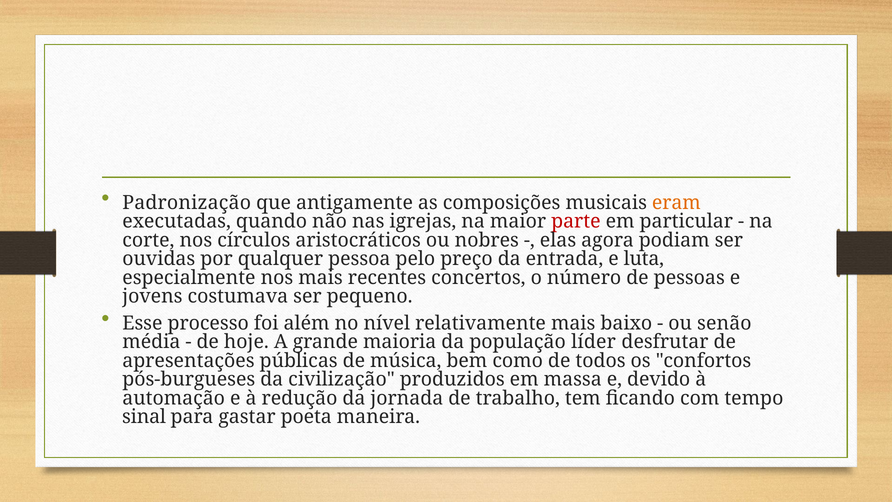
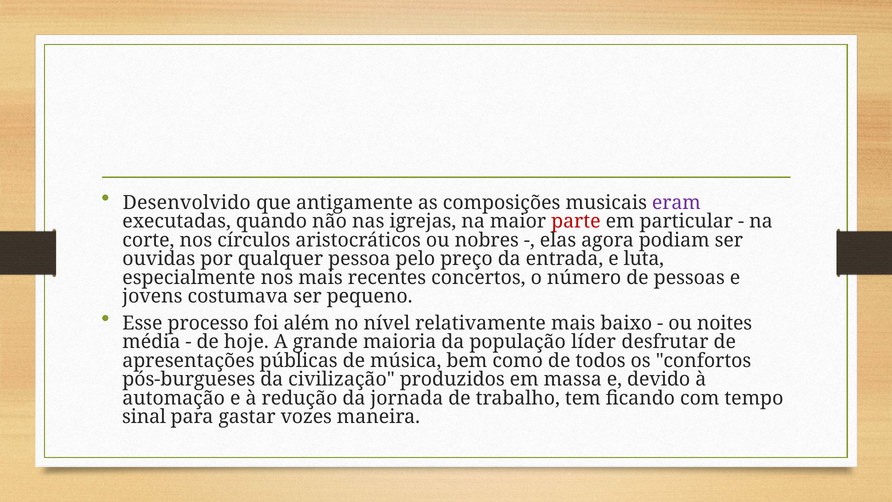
Padronização: Padronização -> Desenvolvido
eram colour: orange -> purple
senão: senão -> noites
poeta: poeta -> vozes
